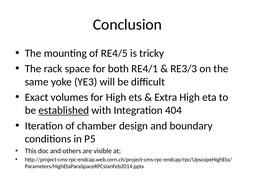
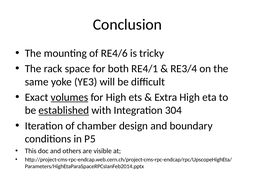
RE4/5: RE4/5 -> RE4/6
RE3/3: RE3/3 -> RE3/4
volumes underline: none -> present
404: 404 -> 304
